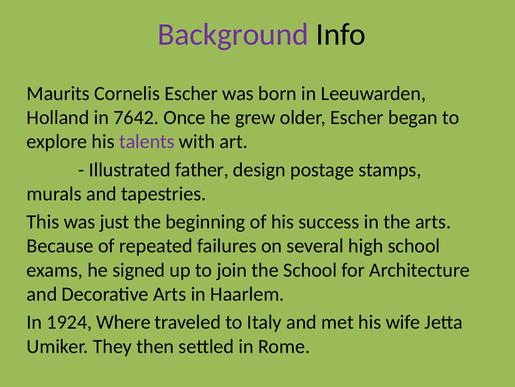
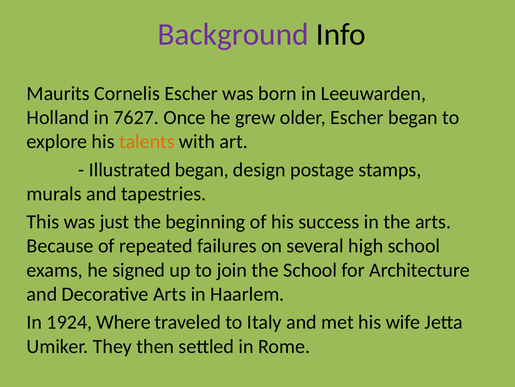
7642: 7642 -> 7627
talents colour: purple -> orange
Illustrated father: father -> began
